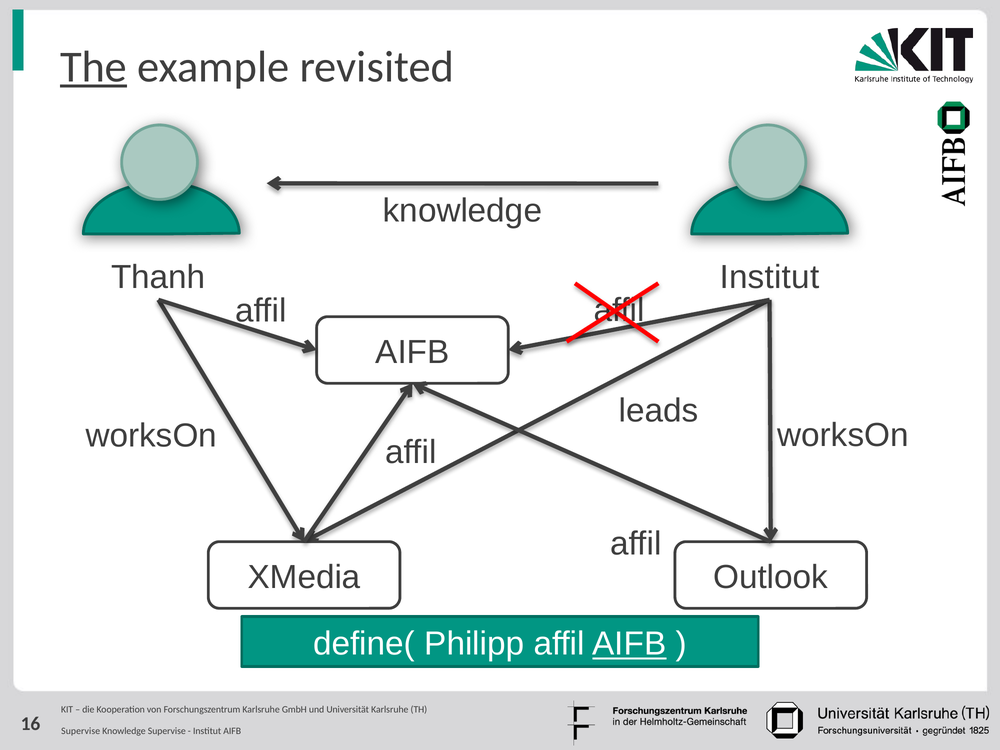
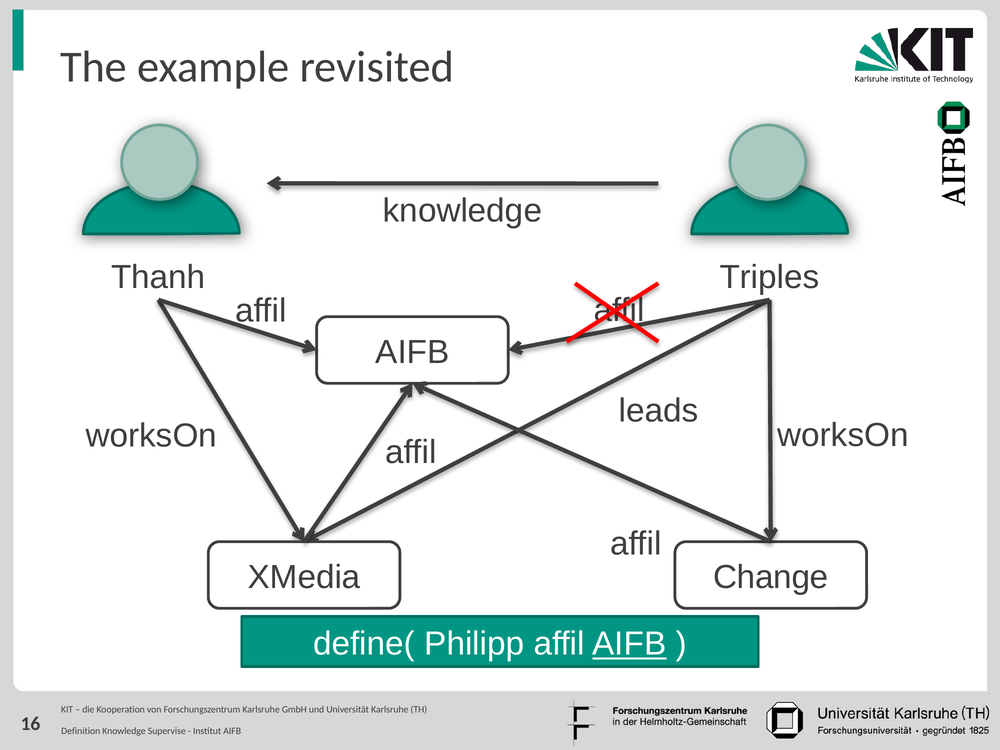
The underline: present -> none
Institut at (769, 277): Institut -> Triples
Outlook: Outlook -> Change
Supervise at (81, 731): Supervise -> Definition
